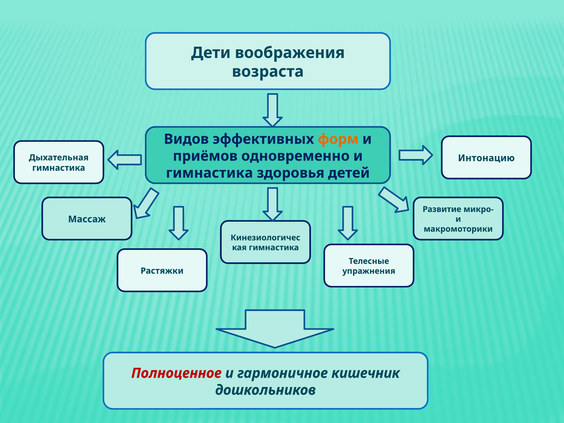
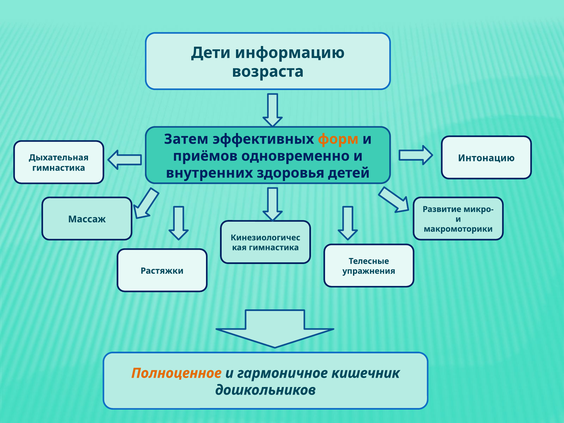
воображения: воображения -> информацию
Видов: Видов -> Затем
гимнастика at (209, 173): гимнастика -> внутренних
Полноценное colour: red -> orange
